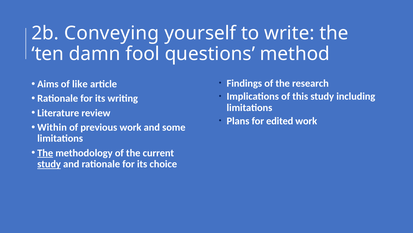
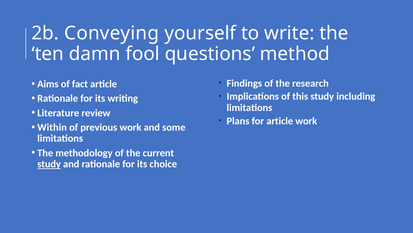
like: like -> fact
for edited: edited -> article
The at (45, 152) underline: present -> none
